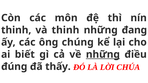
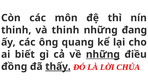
chúng: chúng -> quang
đúng: đúng -> đồng
thấy underline: none -> present
